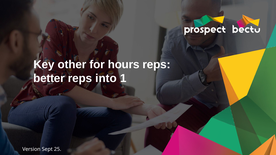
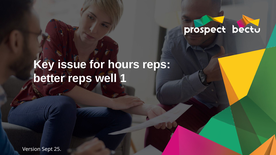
other: other -> issue
into: into -> well
